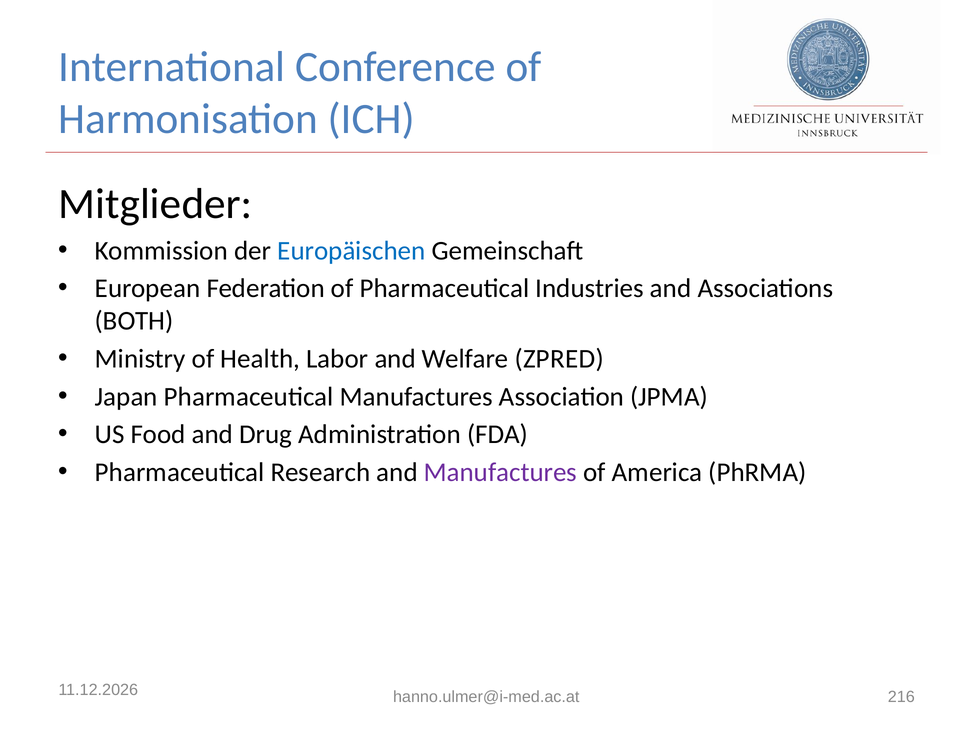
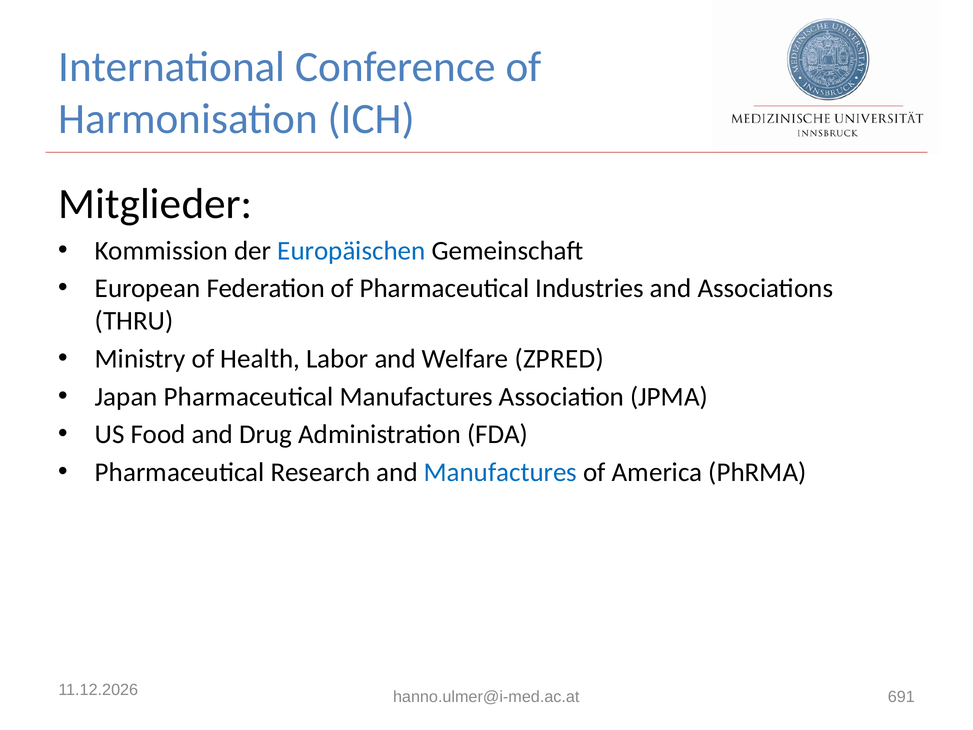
BOTH: BOTH -> THRU
Manufactures at (500, 472) colour: purple -> blue
216: 216 -> 691
